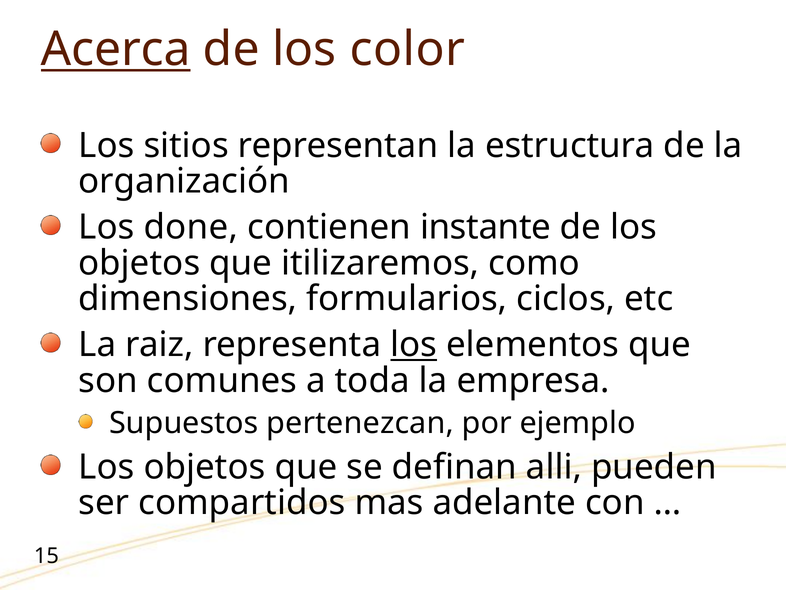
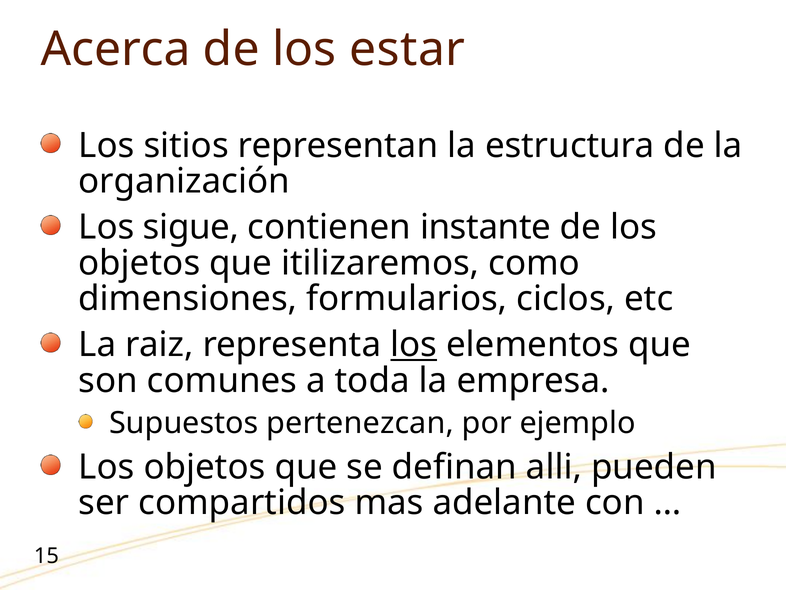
Acerca underline: present -> none
color: color -> estar
done: done -> sigue
